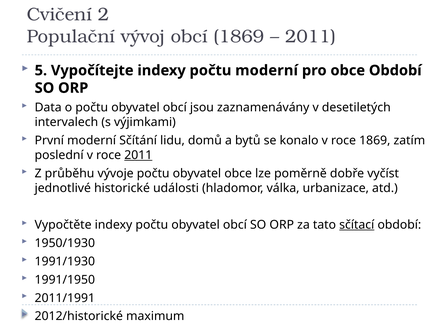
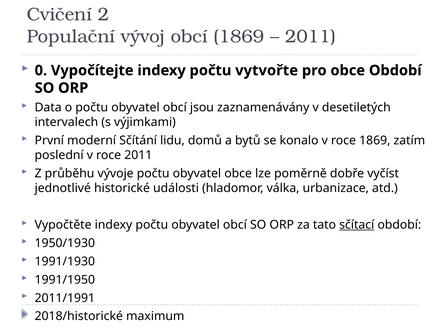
5: 5 -> 0
počtu moderní: moderní -> vytvořte
2011 at (138, 155) underline: present -> none
2012/historické: 2012/historické -> 2018/historické
